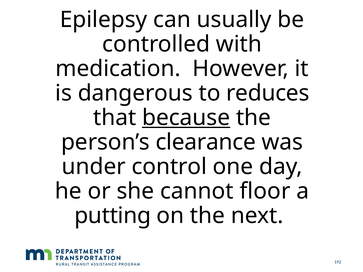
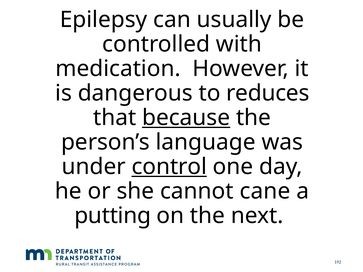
clearance: clearance -> language
control underline: none -> present
floor: floor -> cane
